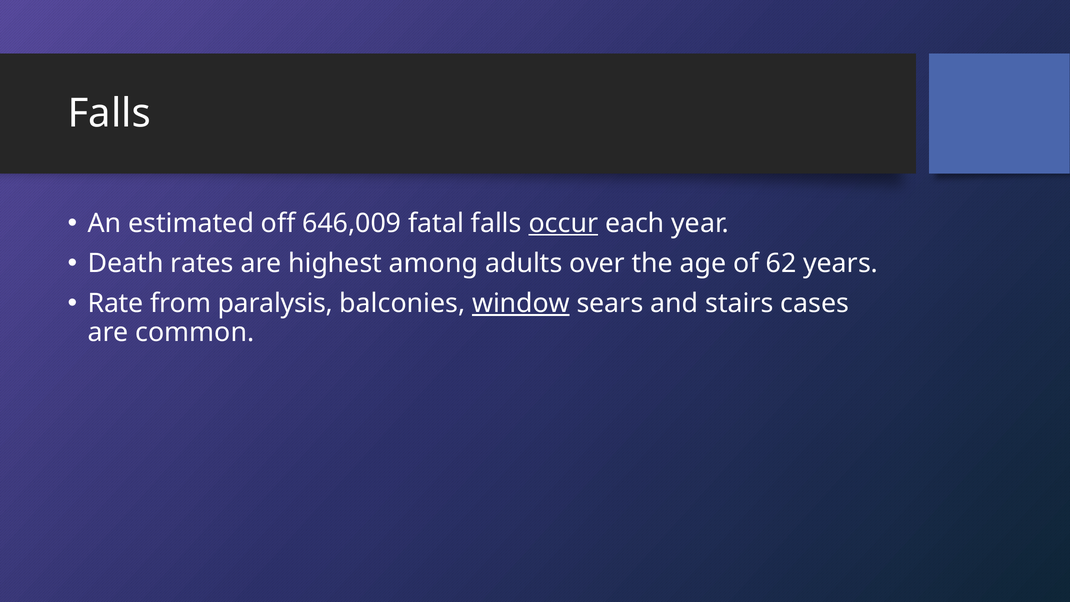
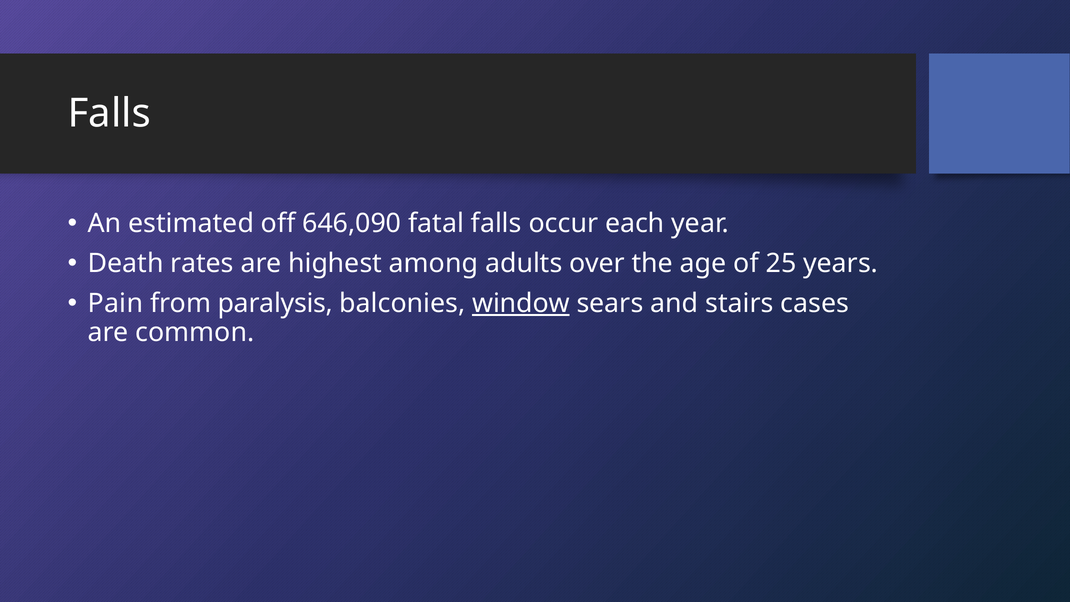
646,009: 646,009 -> 646,090
occur underline: present -> none
62: 62 -> 25
Rate: Rate -> Pain
